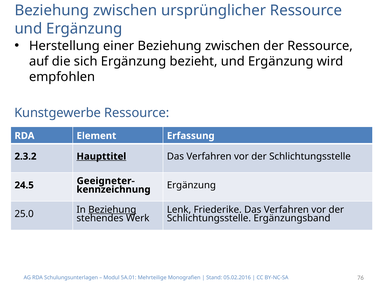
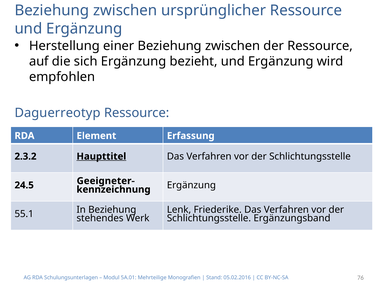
Kunstgewerbe: Kunstgewerbe -> Daguerreotyp
25.0: 25.0 -> 55.1
Beziehung at (112, 210) underline: present -> none
